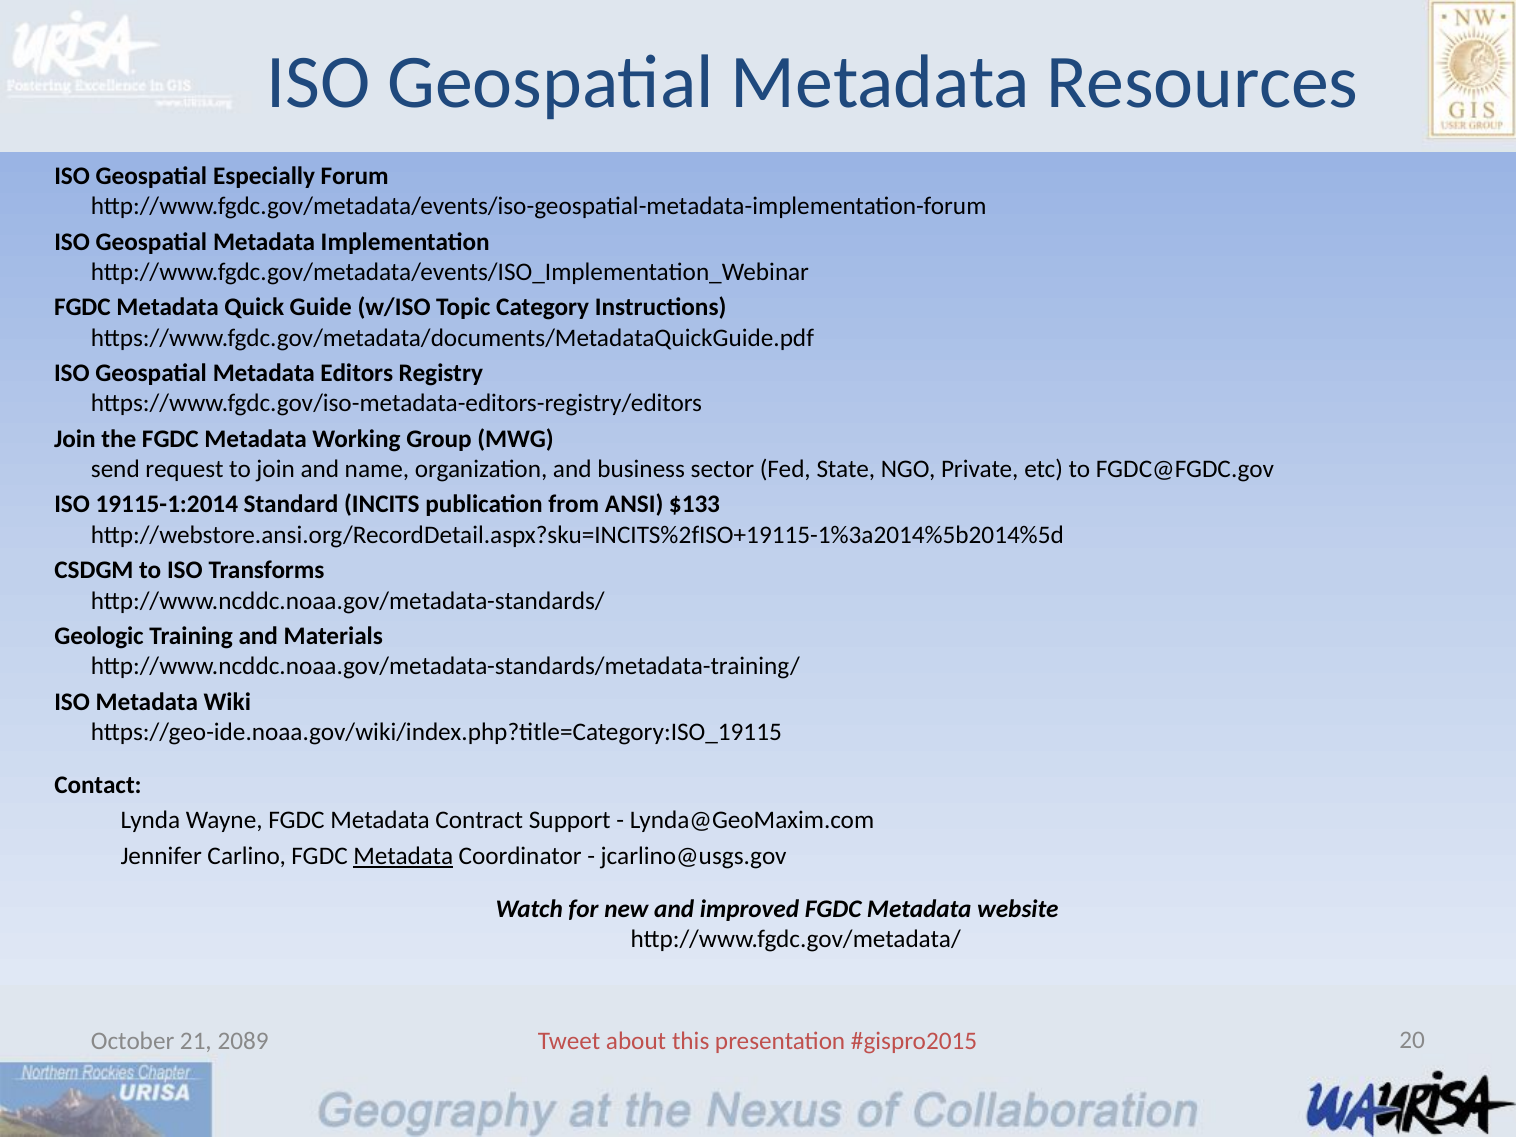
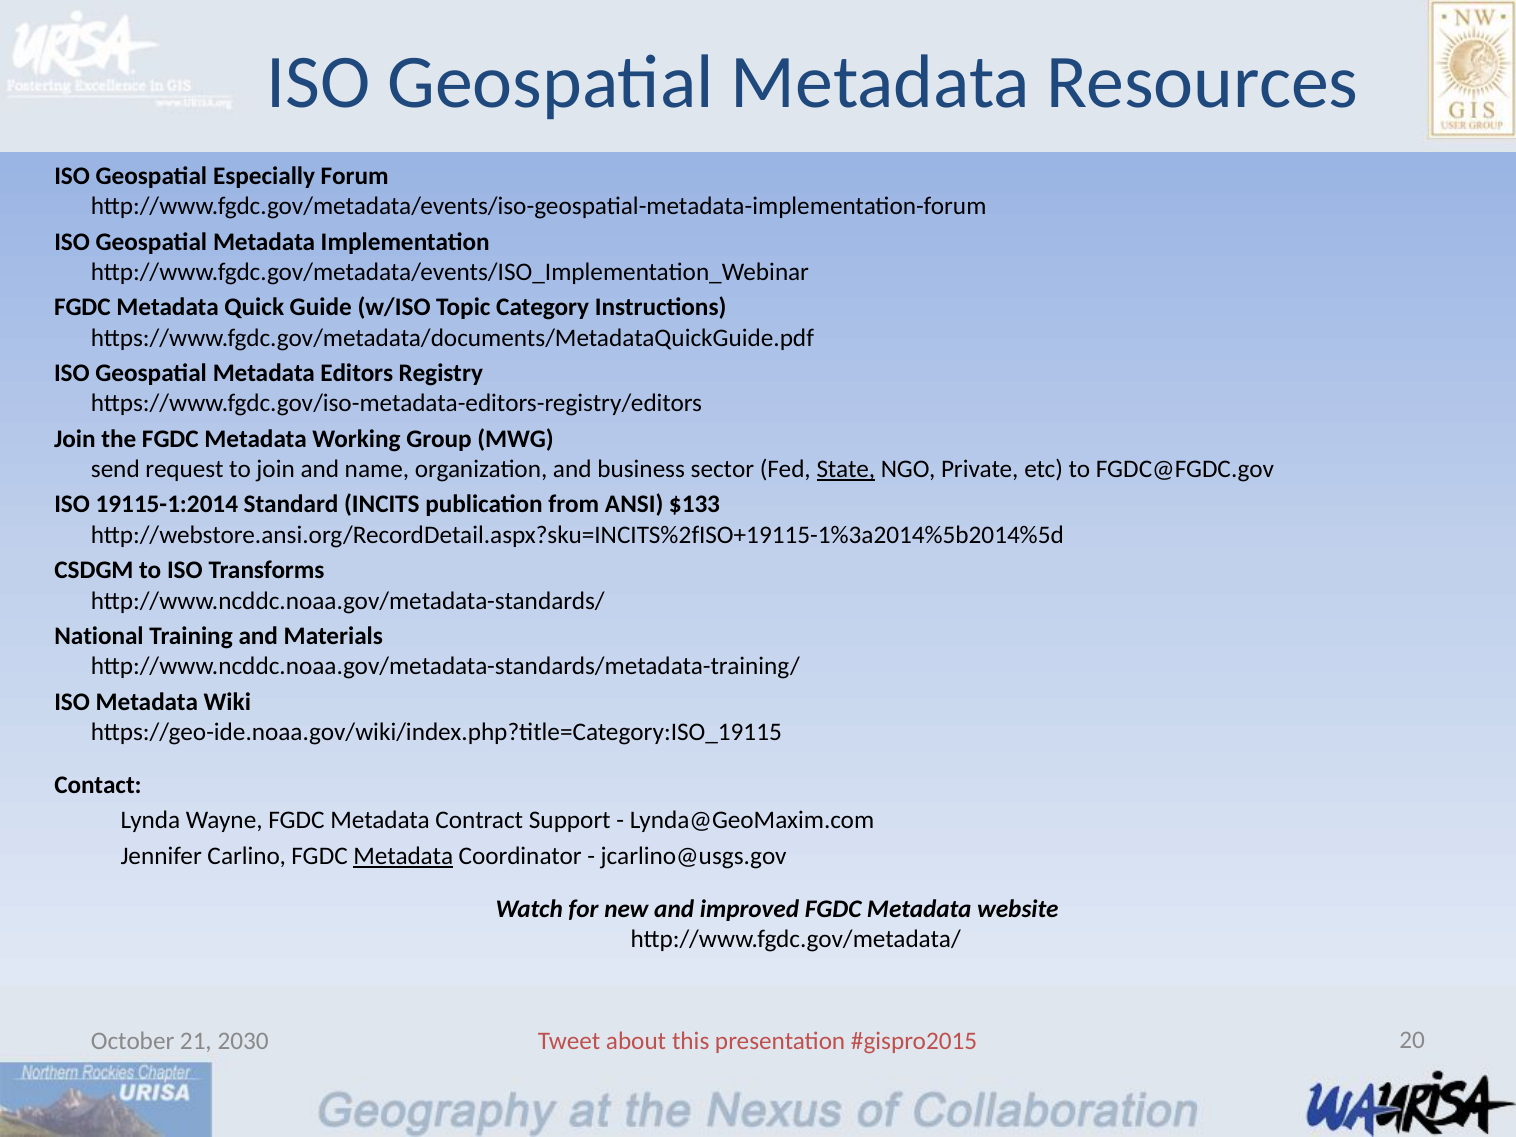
State underline: none -> present
Geologic: Geologic -> National
2089: 2089 -> 2030
